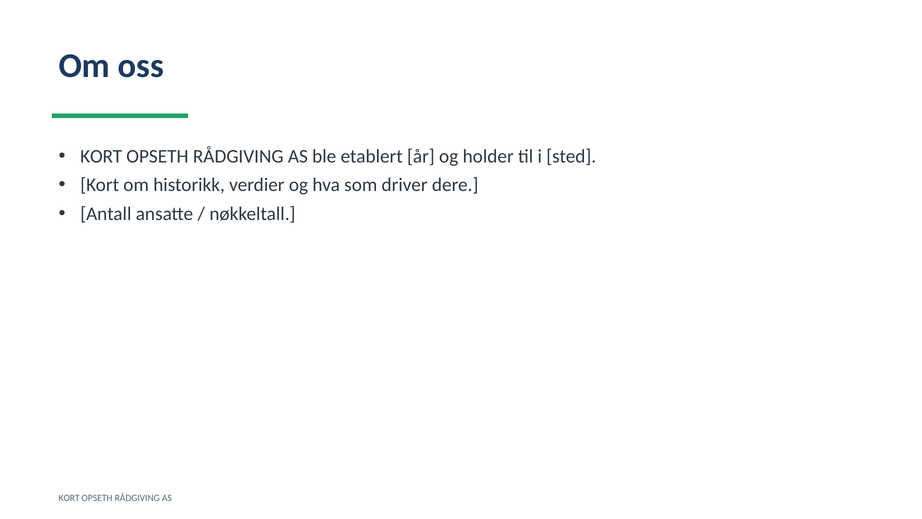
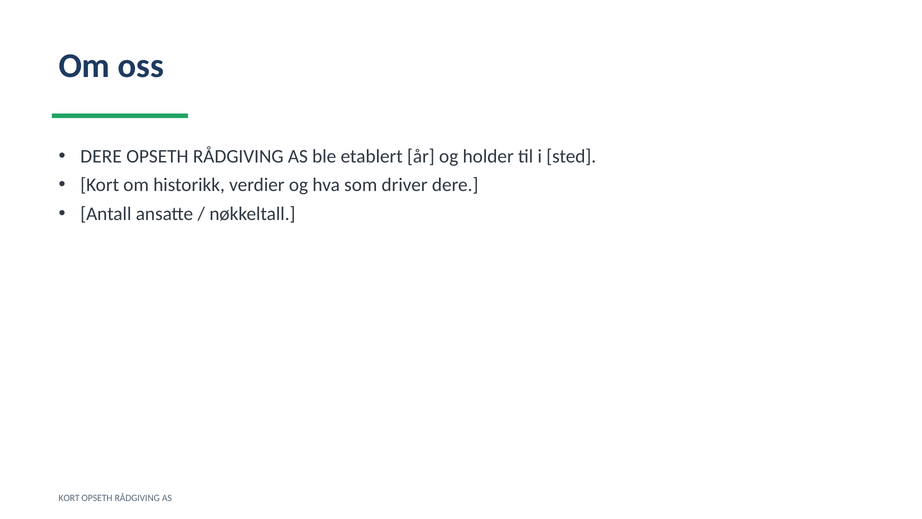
KORT at (101, 156): KORT -> DERE
